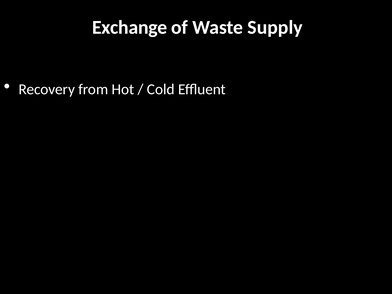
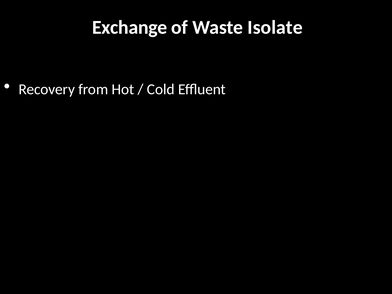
Supply: Supply -> Isolate
